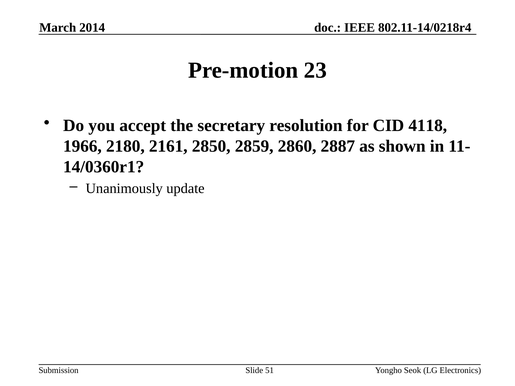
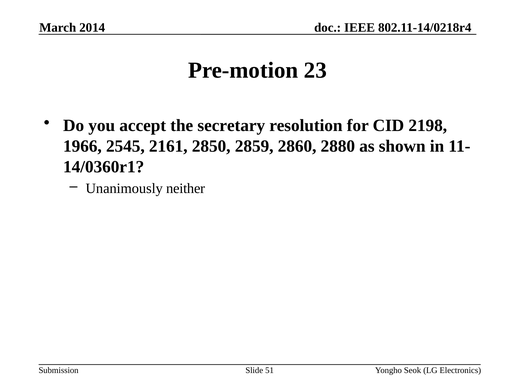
4118: 4118 -> 2198
2180: 2180 -> 2545
2887: 2887 -> 2880
update: update -> neither
